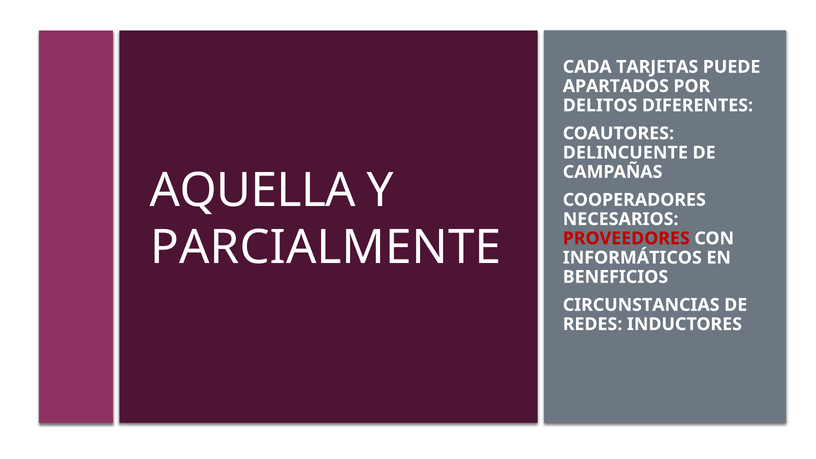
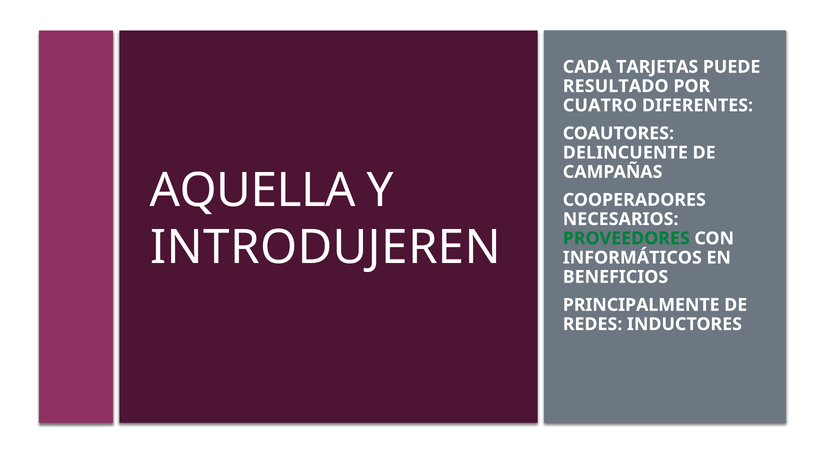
APARTADOS: APARTADOS -> RESULTADO
DELITOS: DELITOS -> CUATRO
PARCIALMENTE: PARCIALMENTE -> INTRODUJEREN
PROVEEDORES colour: red -> green
CIRCUNSTANCIAS: CIRCUNSTANCIAS -> PRINCIPALMENTE
